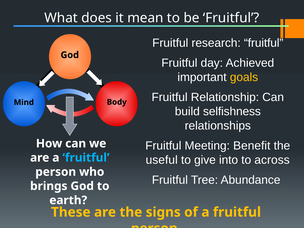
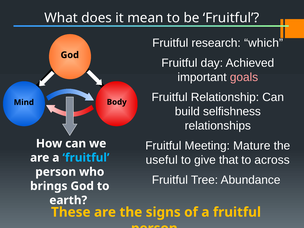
research fruitful: fruitful -> which
goals colour: yellow -> pink
Benefit: Benefit -> Mature
into: into -> that
